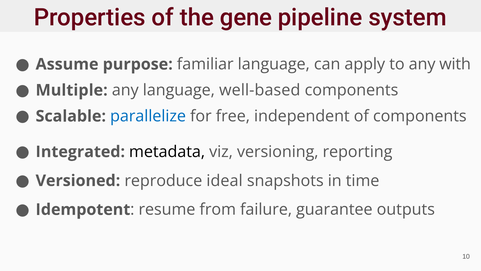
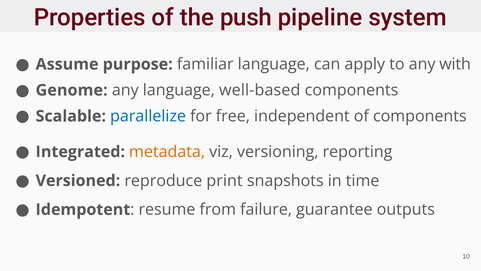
gene: gene -> push
Multiple: Multiple -> Genome
metadata colour: black -> orange
ideal: ideal -> print
